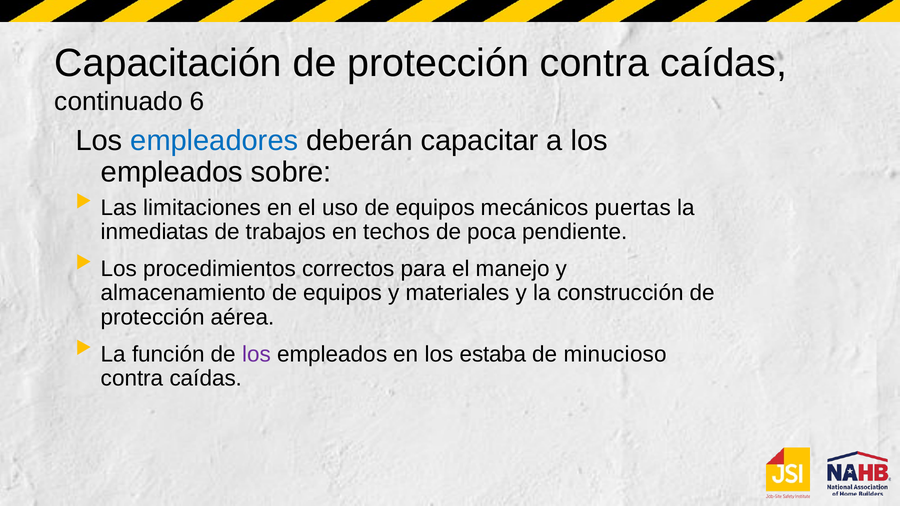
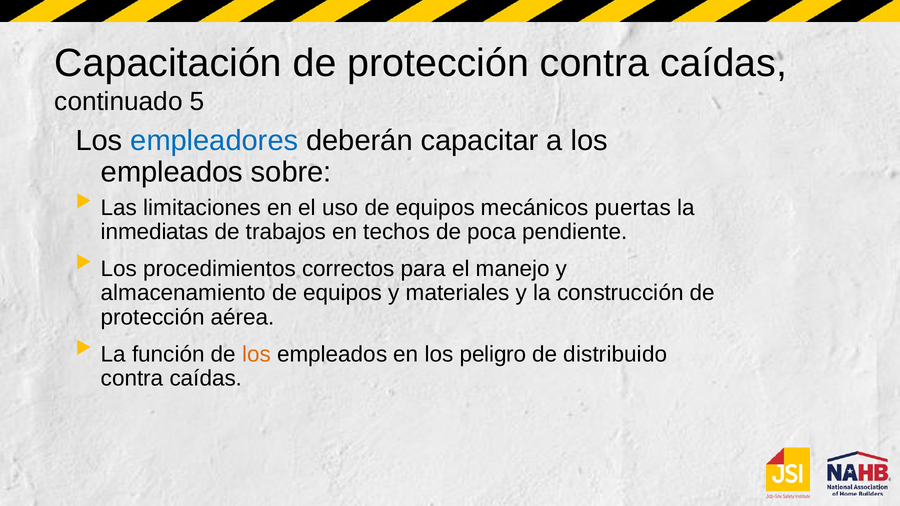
6: 6 -> 5
los at (257, 354) colour: purple -> orange
estaba: estaba -> peligro
minucioso: minucioso -> distribuido
